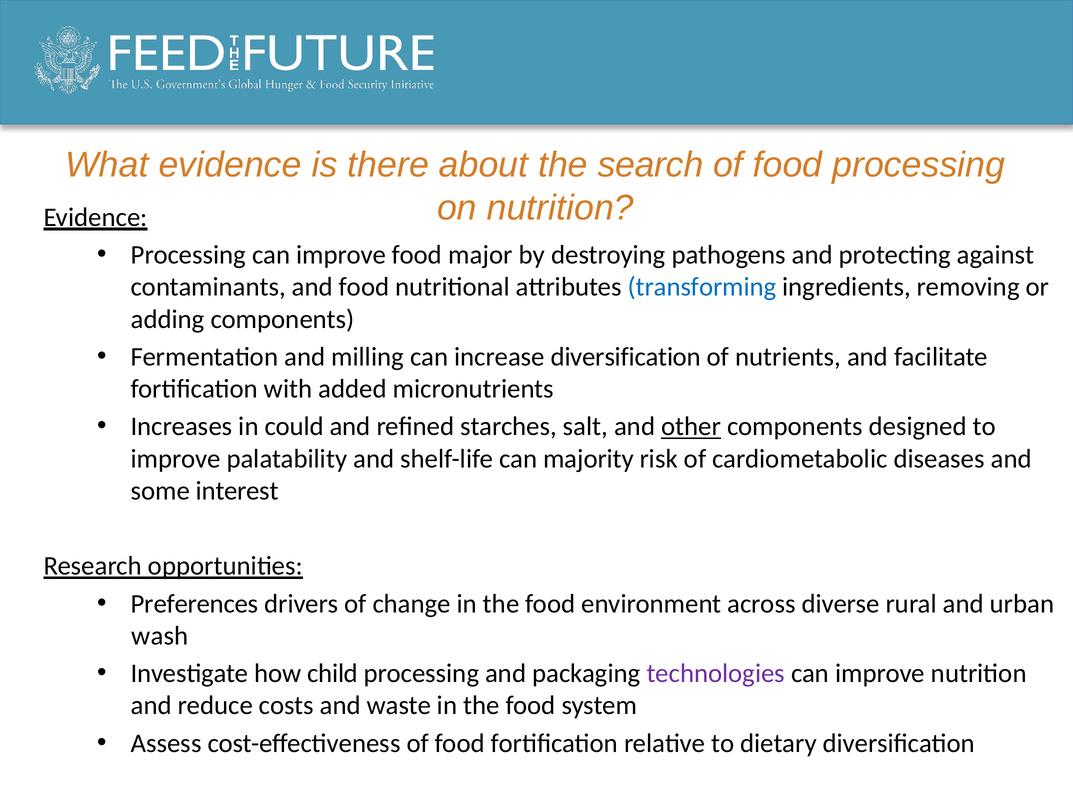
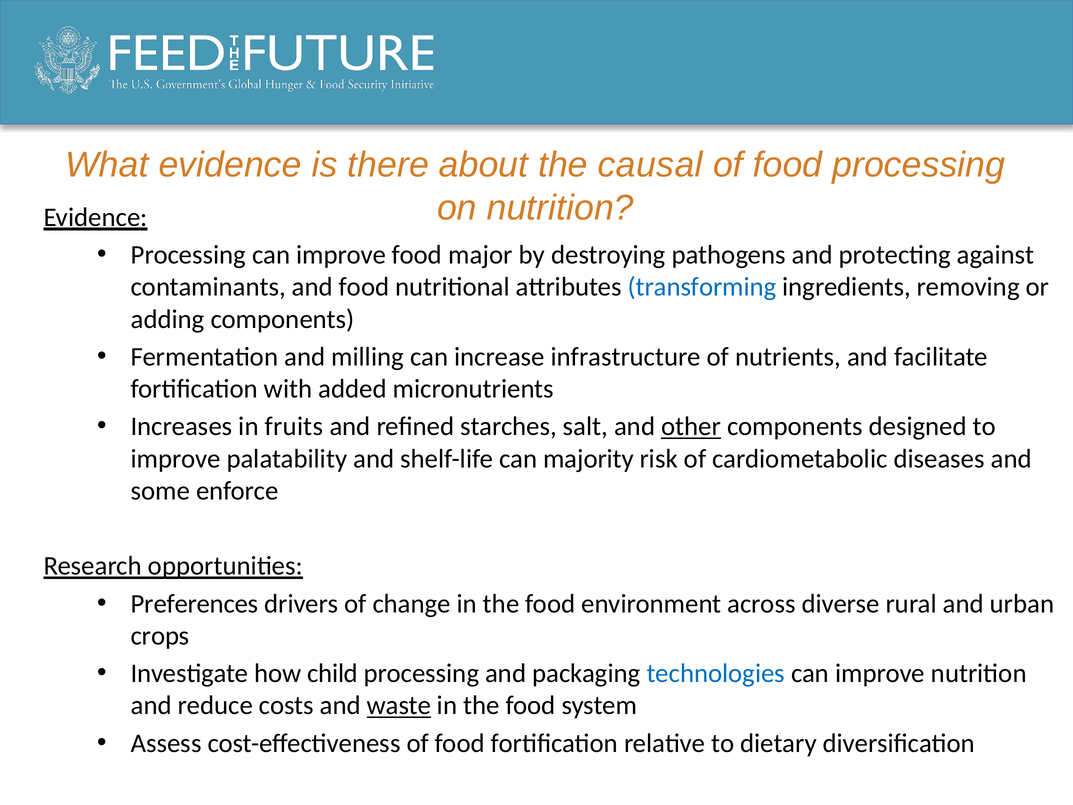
search: search -> causal
increase diversification: diversification -> infrastructure
could: could -> fruits
interest: interest -> enforce
wash: wash -> crops
technologies colour: purple -> blue
waste underline: none -> present
